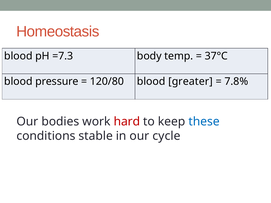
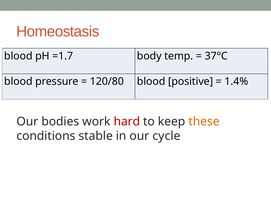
=7.3: =7.3 -> =1.7
greater: greater -> positive
7.8%: 7.8% -> 1.4%
these colour: blue -> orange
